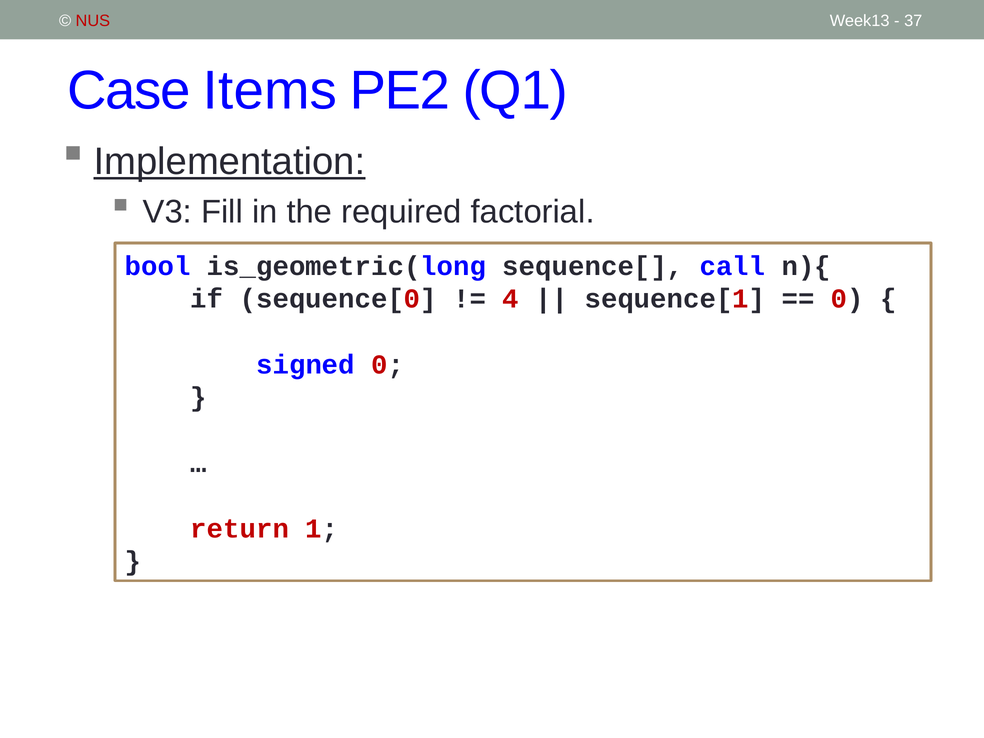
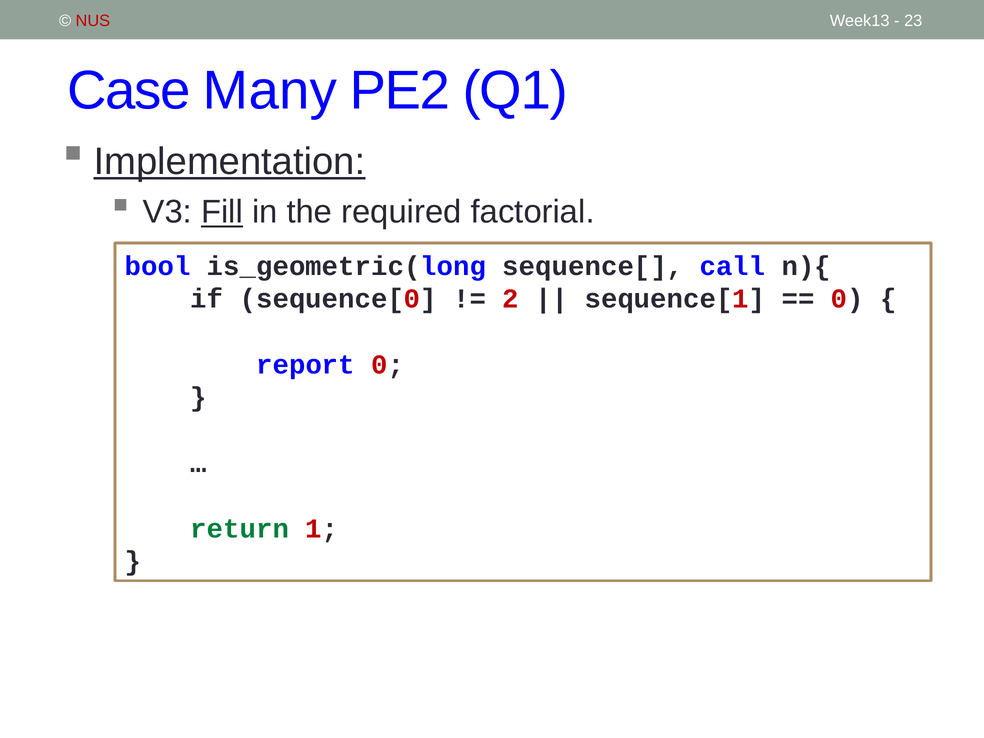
37: 37 -> 23
Items: Items -> Many
Fill underline: none -> present
4: 4 -> 2
signed: signed -> report
return colour: red -> green
